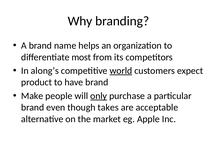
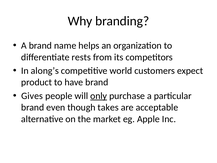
most: most -> rests
world underline: present -> none
Make: Make -> Gives
